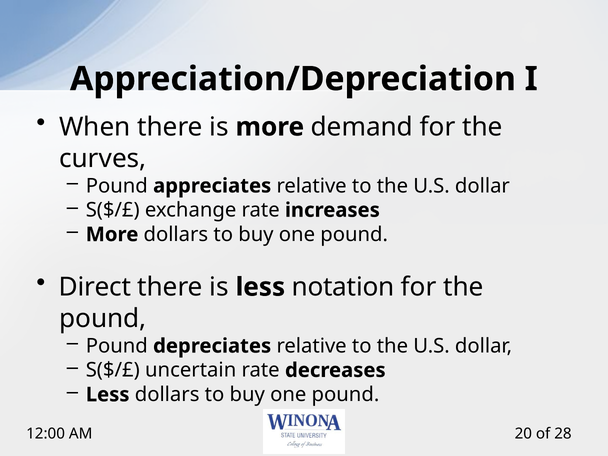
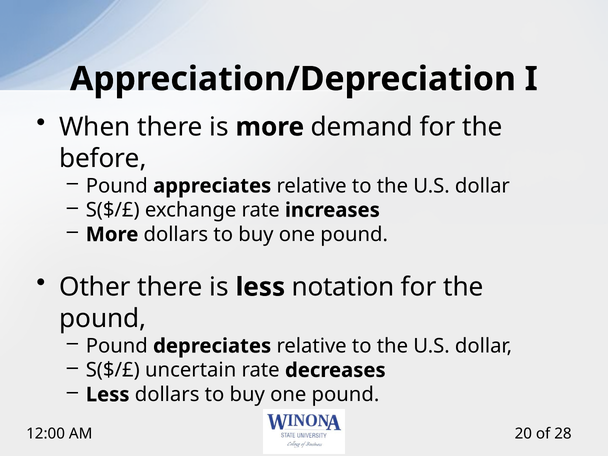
curves: curves -> before
Direct: Direct -> Other
